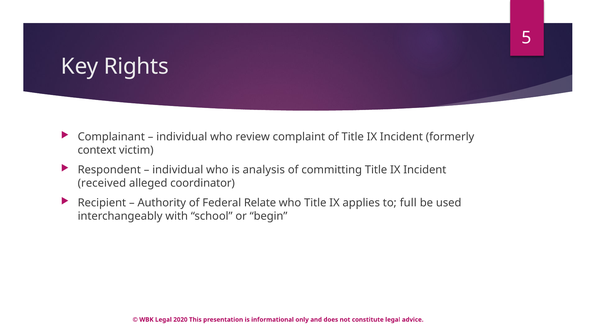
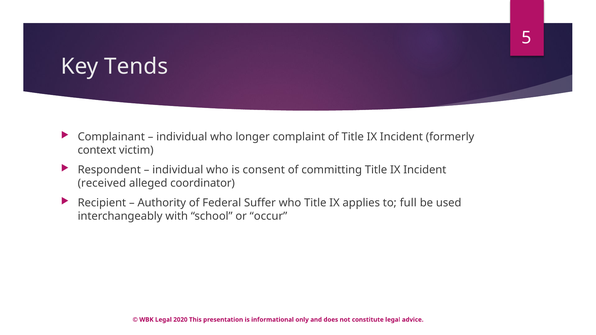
Rights: Rights -> Tends
review: review -> longer
analysis: analysis -> consent
Relate: Relate -> Suffer
begin: begin -> occur
